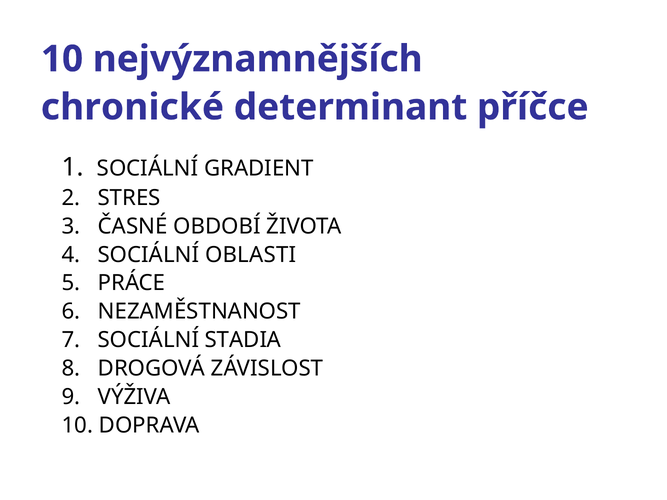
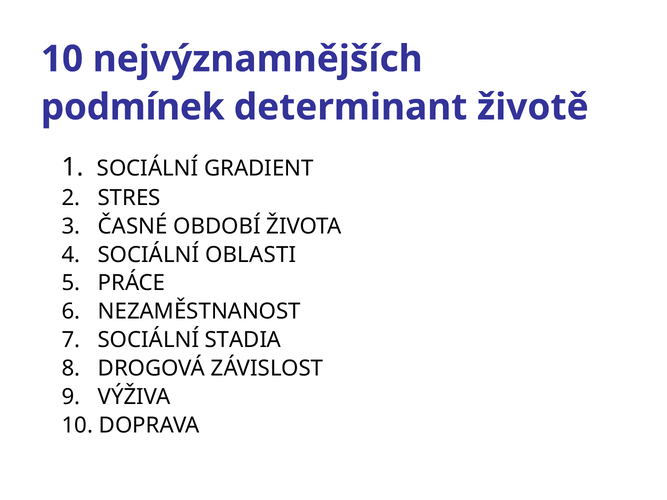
chronické: chronické -> podmínek
příčce: příčce -> životě
